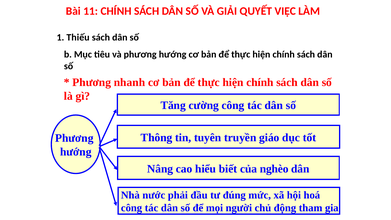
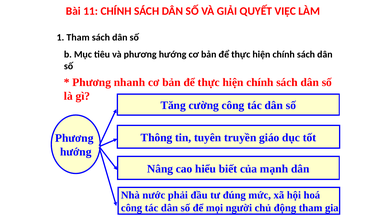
1 Thiếu: Thiếu -> Tham
nghèo: nghèo -> mạnh
